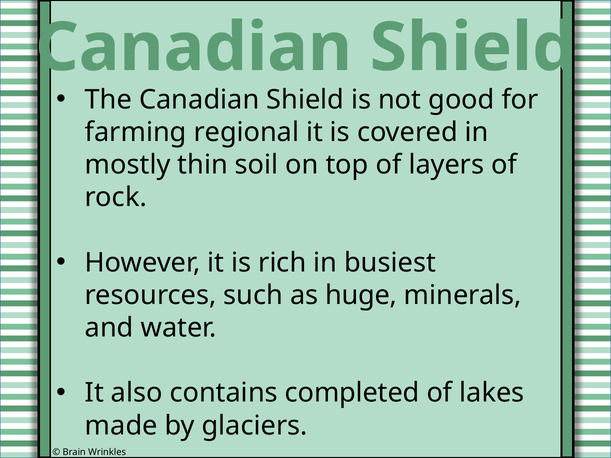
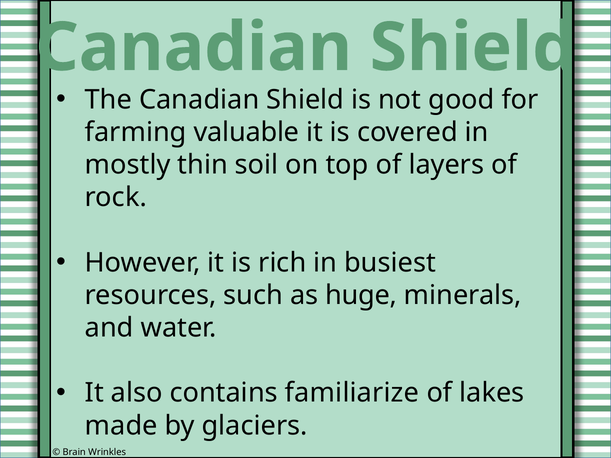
regional: regional -> valuable
completed: completed -> familiarize
